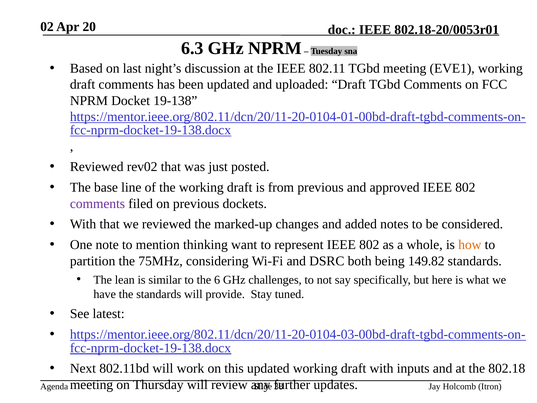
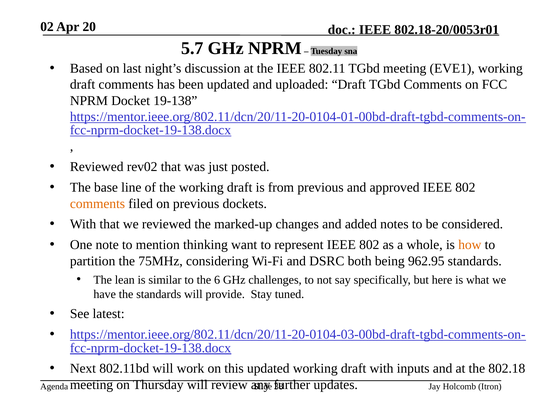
6.3: 6.3 -> 5.7
comments at (97, 203) colour: purple -> orange
149.82: 149.82 -> 962.95
